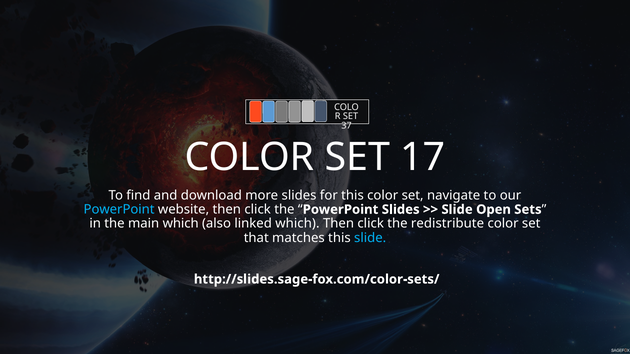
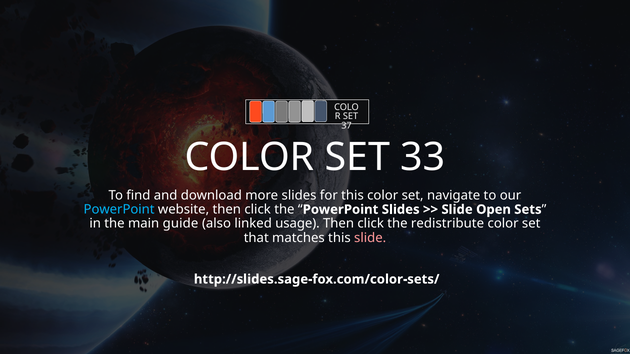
17: 17 -> 33
main which: which -> guide
linked which: which -> usage
slide at (370, 238) colour: light blue -> pink
